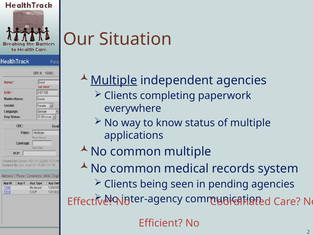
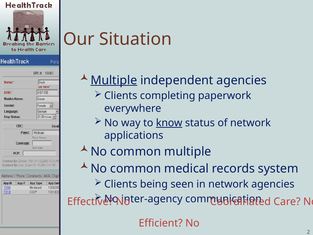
know underline: none -> present
of multiple: multiple -> network
in pending: pending -> network
